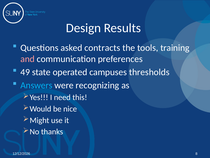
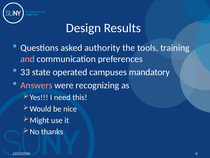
contracts: contracts -> authority
49: 49 -> 33
thresholds: thresholds -> mandatory
Answers colour: light blue -> pink
